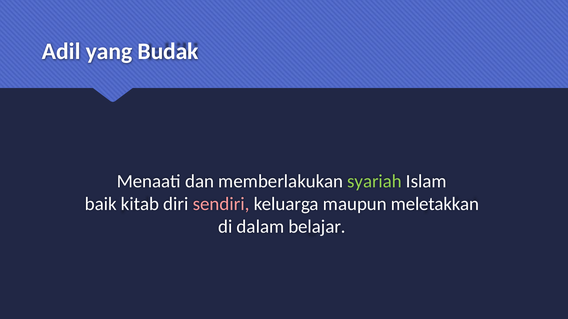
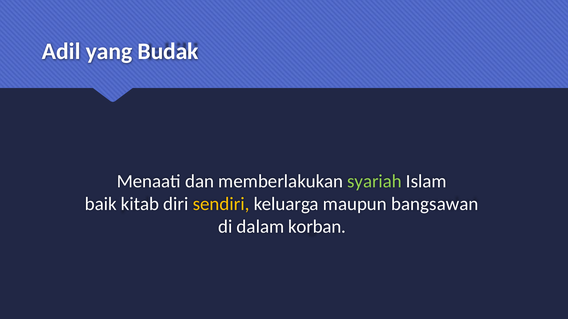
sendiri colour: pink -> yellow
meletakkan: meletakkan -> bangsawan
belajar: belajar -> korban
